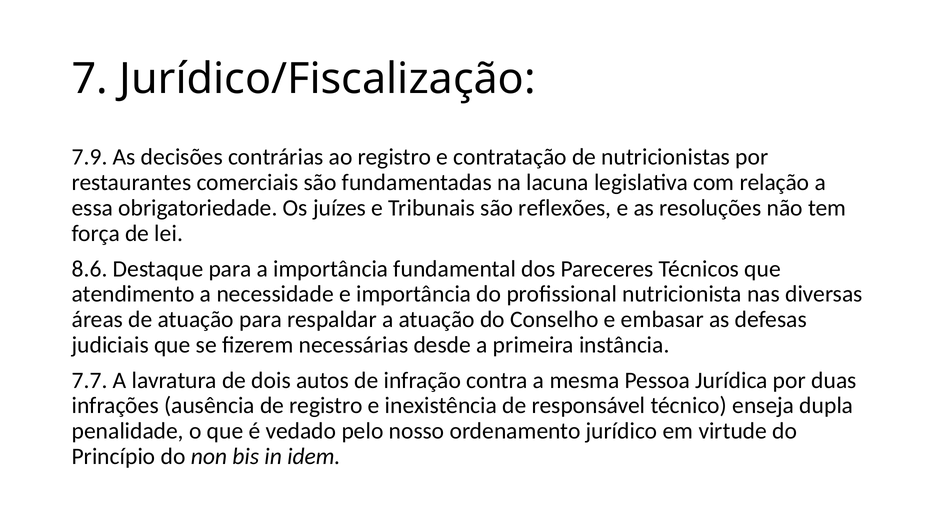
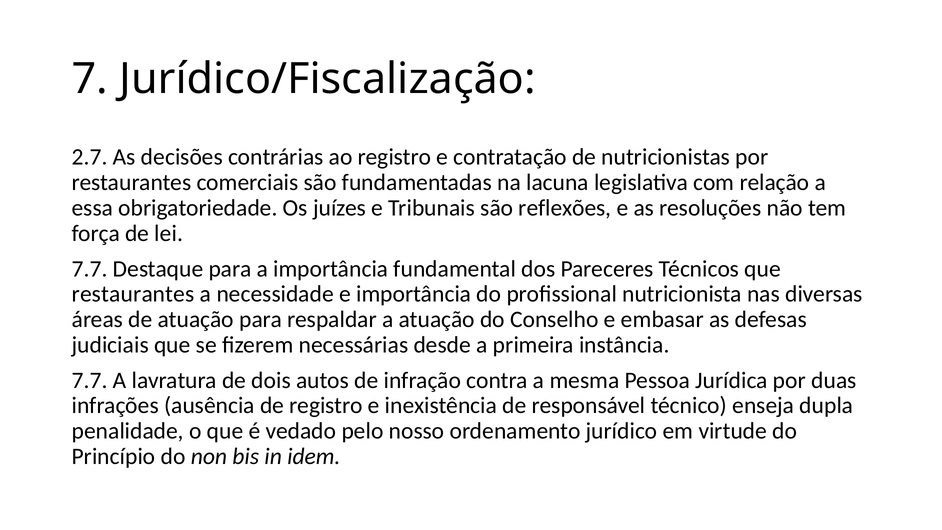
7.9: 7.9 -> 2.7
8.6 at (90, 269): 8.6 -> 7.7
atendimento at (133, 294): atendimento -> restaurantes
